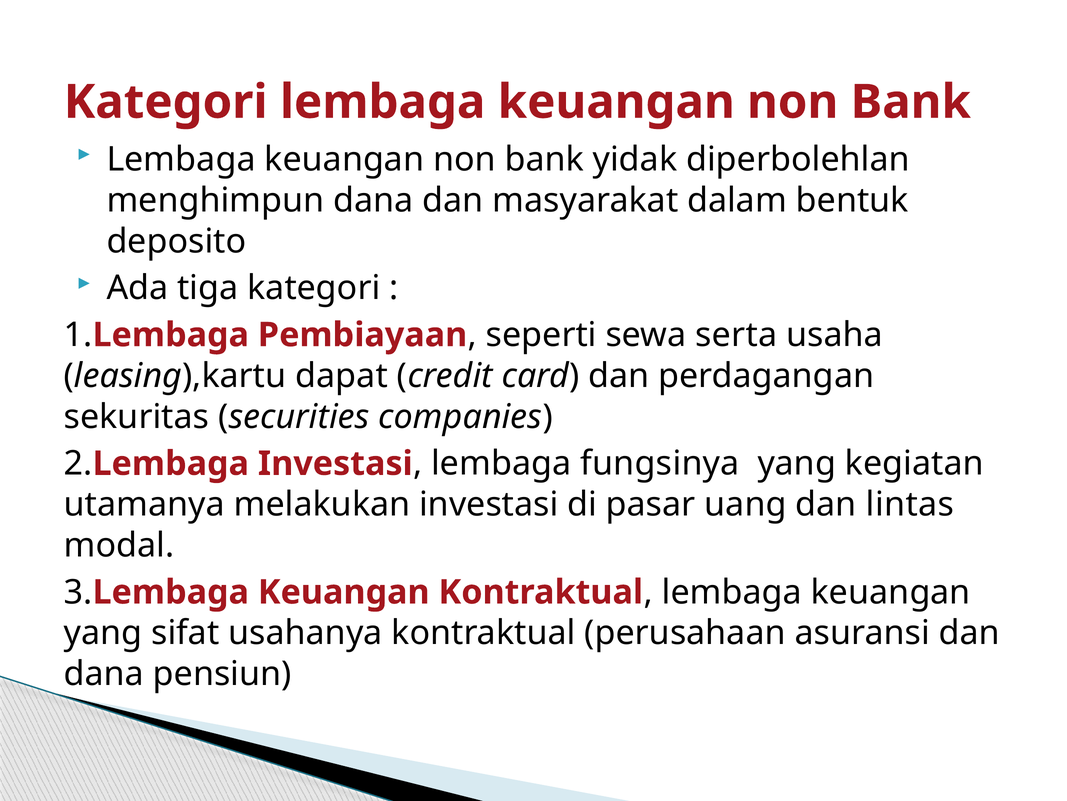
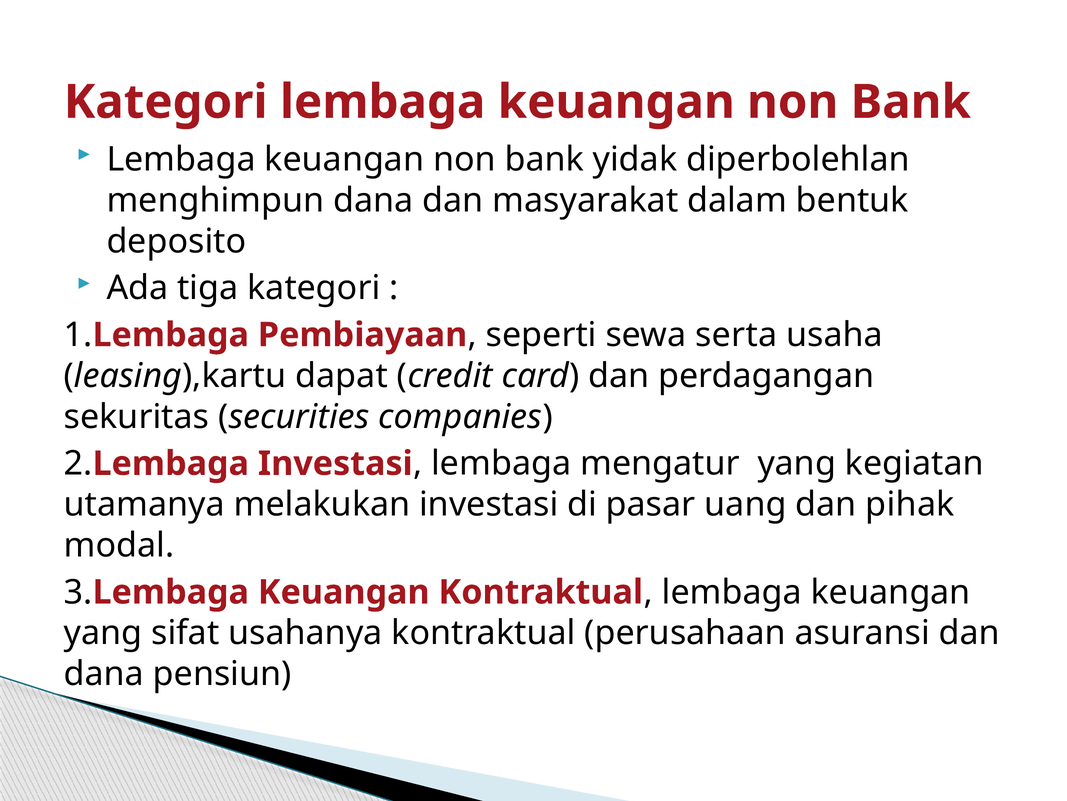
fungsinya: fungsinya -> mengatur
lintas: lintas -> pihak
